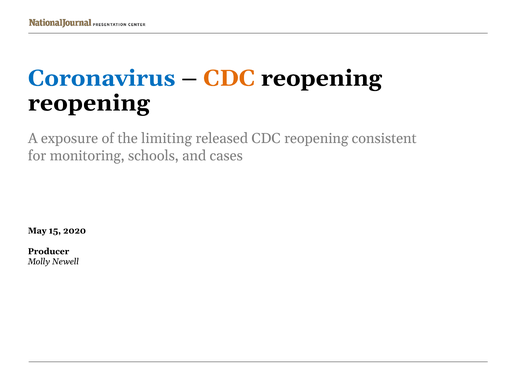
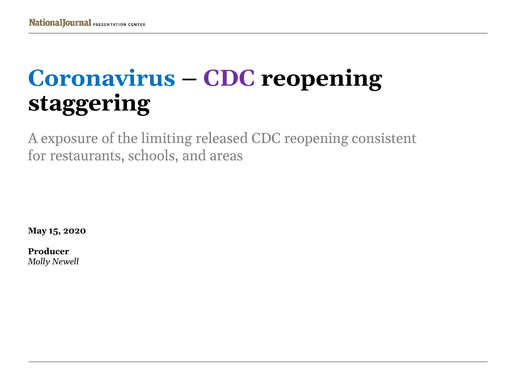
CDC at (229, 78) colour: orange -> purple
reopening at (89, 103): reopening -> staggering
monitoring: monitoring -> restaurants
cases: cases -> areas
